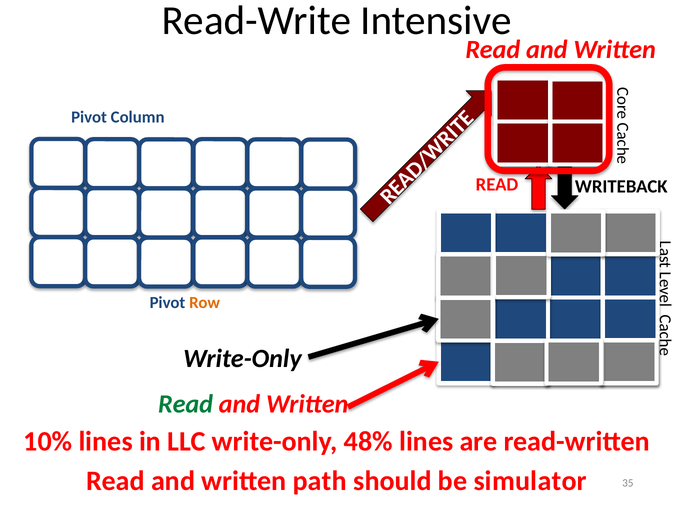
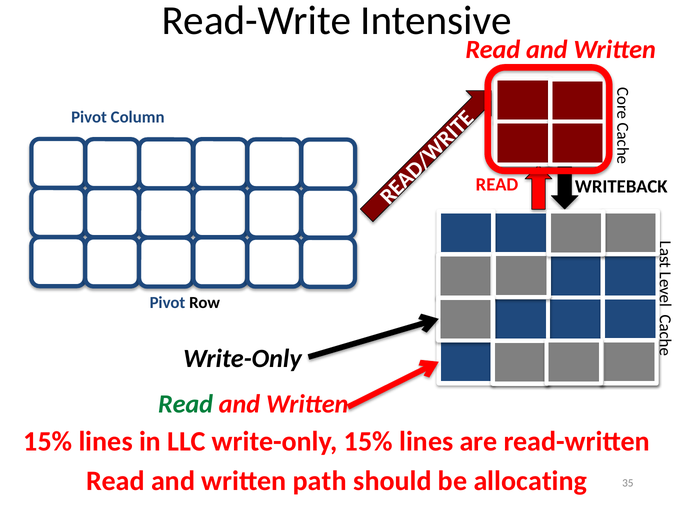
Row colour: orange -> black
10% at (48, 441): 10% -> 15%
write-only 48%: 48% -> 15%
simulator: simulator -> allocating
